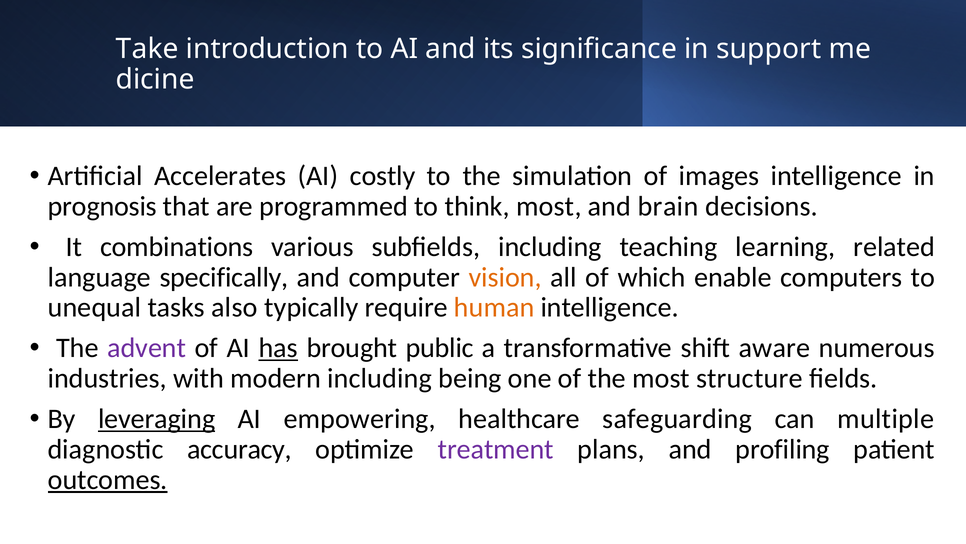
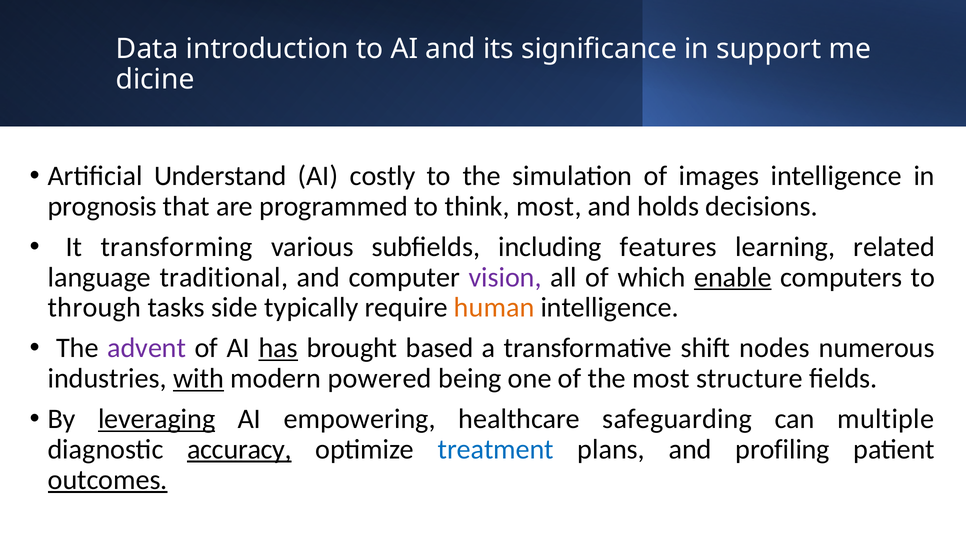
Take: Take -> Data
Accelerates: Accelerates -> Understand
brain: brain -> holds
combinations: combinations -> transforming
teaching: teaching -> features
specifically: specifically -> traditional
vision colour: orange -> purple
enable underline: none -> present
unequal: unequal -> through
also: also -> side
public: public -> based
aware: aware -> nodes
with underline: none -> present
modern including: including -> powered
accuracy underline: none -> present
treatment colour: purple -> blue
